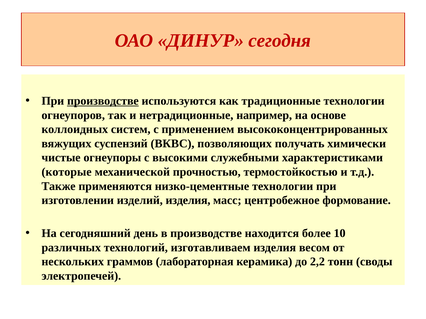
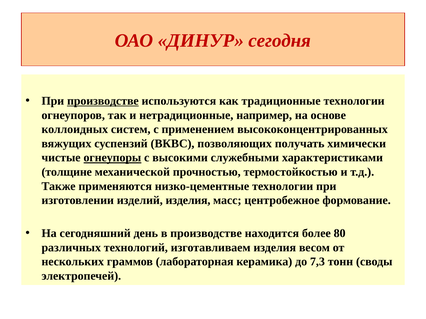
огнеупоры underline: none -> present
которые: которые -> толщине
10: 10 -> 80
2,2: 2,2 -> 7,3
